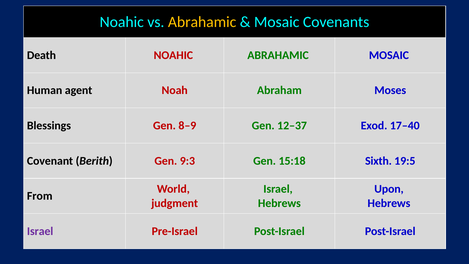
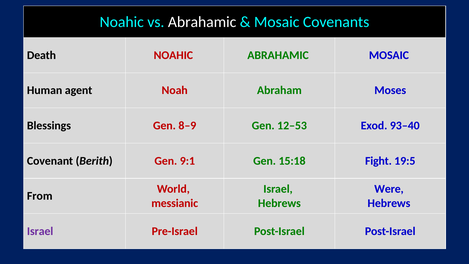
Abrahamic at (202, 22) colour: yellow -> white
12‒37: 12‒37 -> 12‒53
17‒40: 17‒40 -> 93‒40
9:3: 9:3 -> 9:1
Sixth: Sixth -> Fight
Upon: Upon -> Were
judgment: judgment -> messianic
